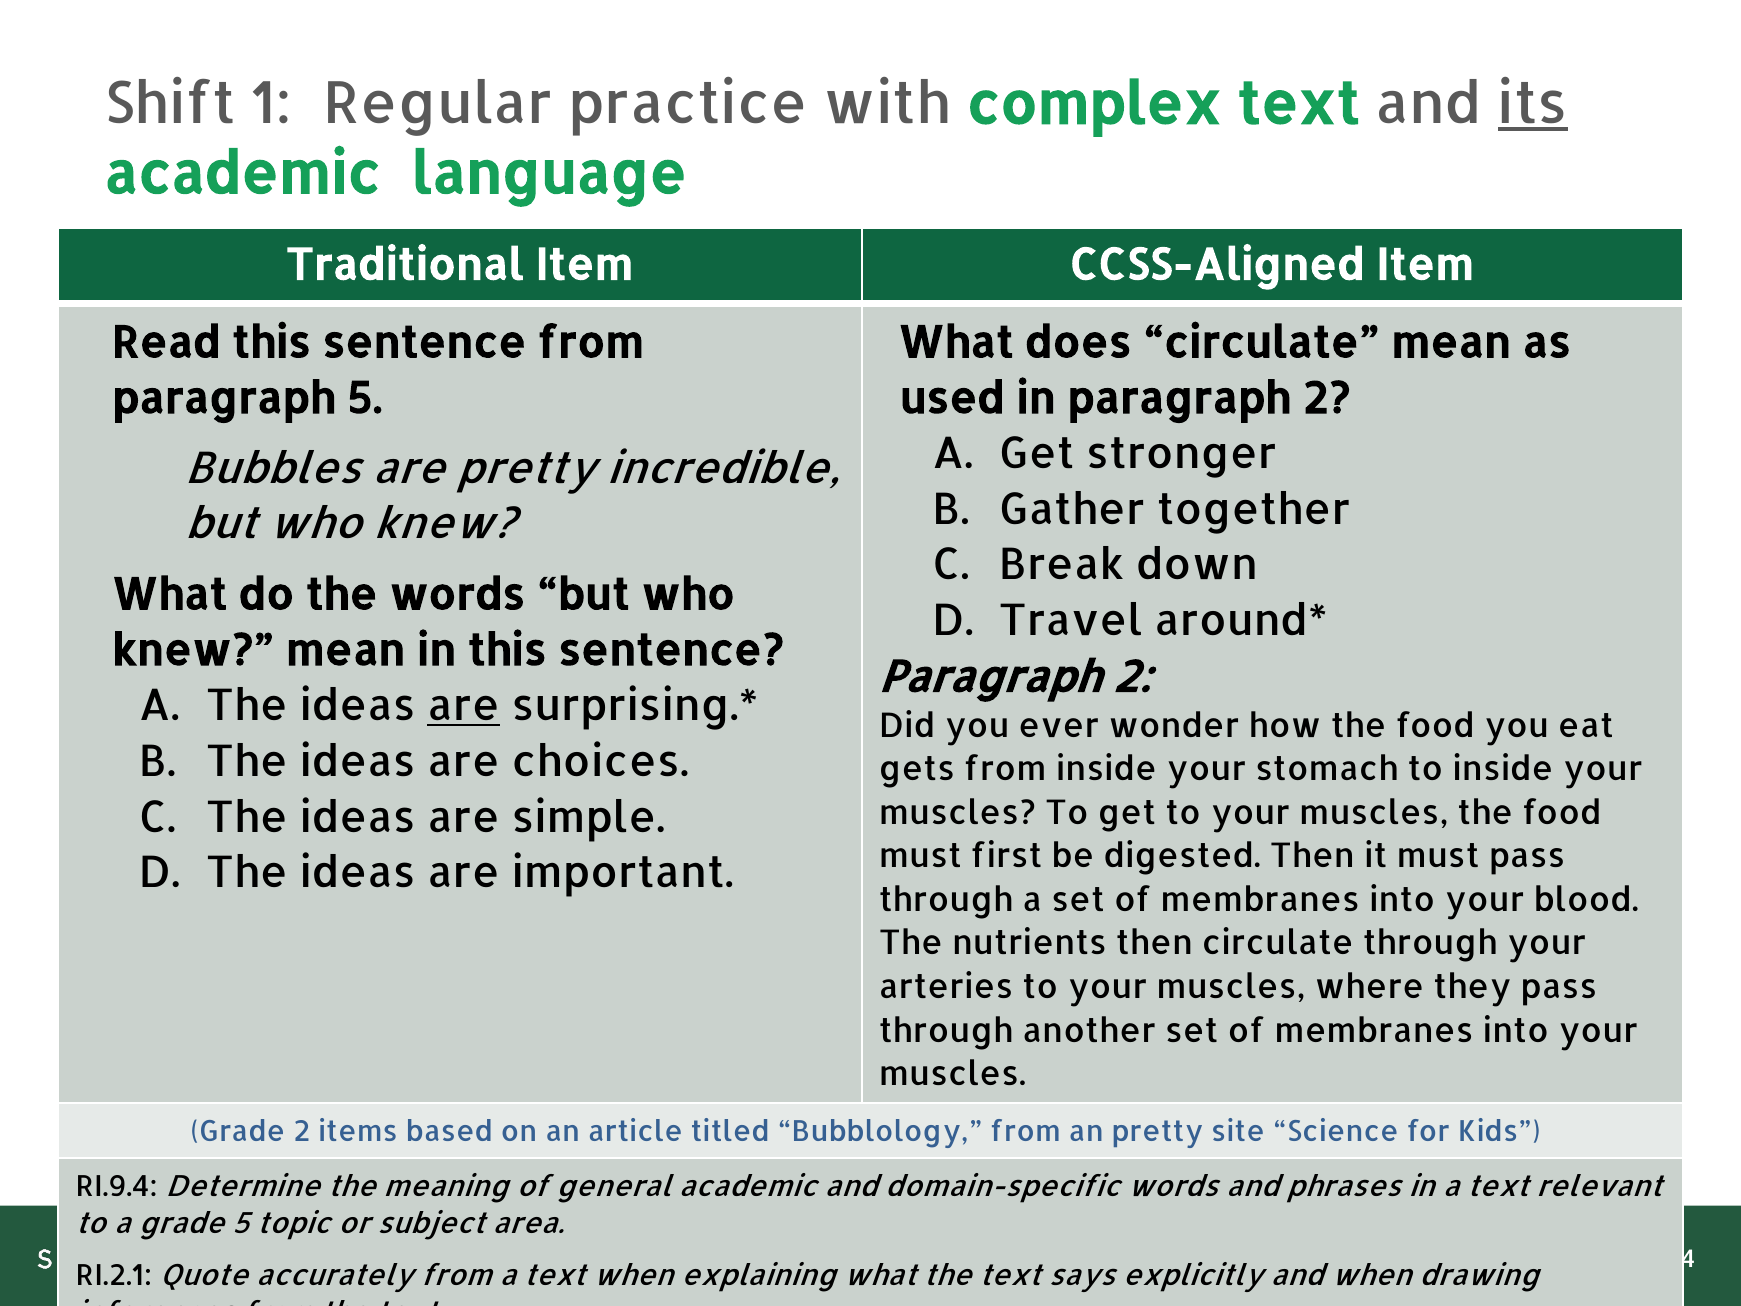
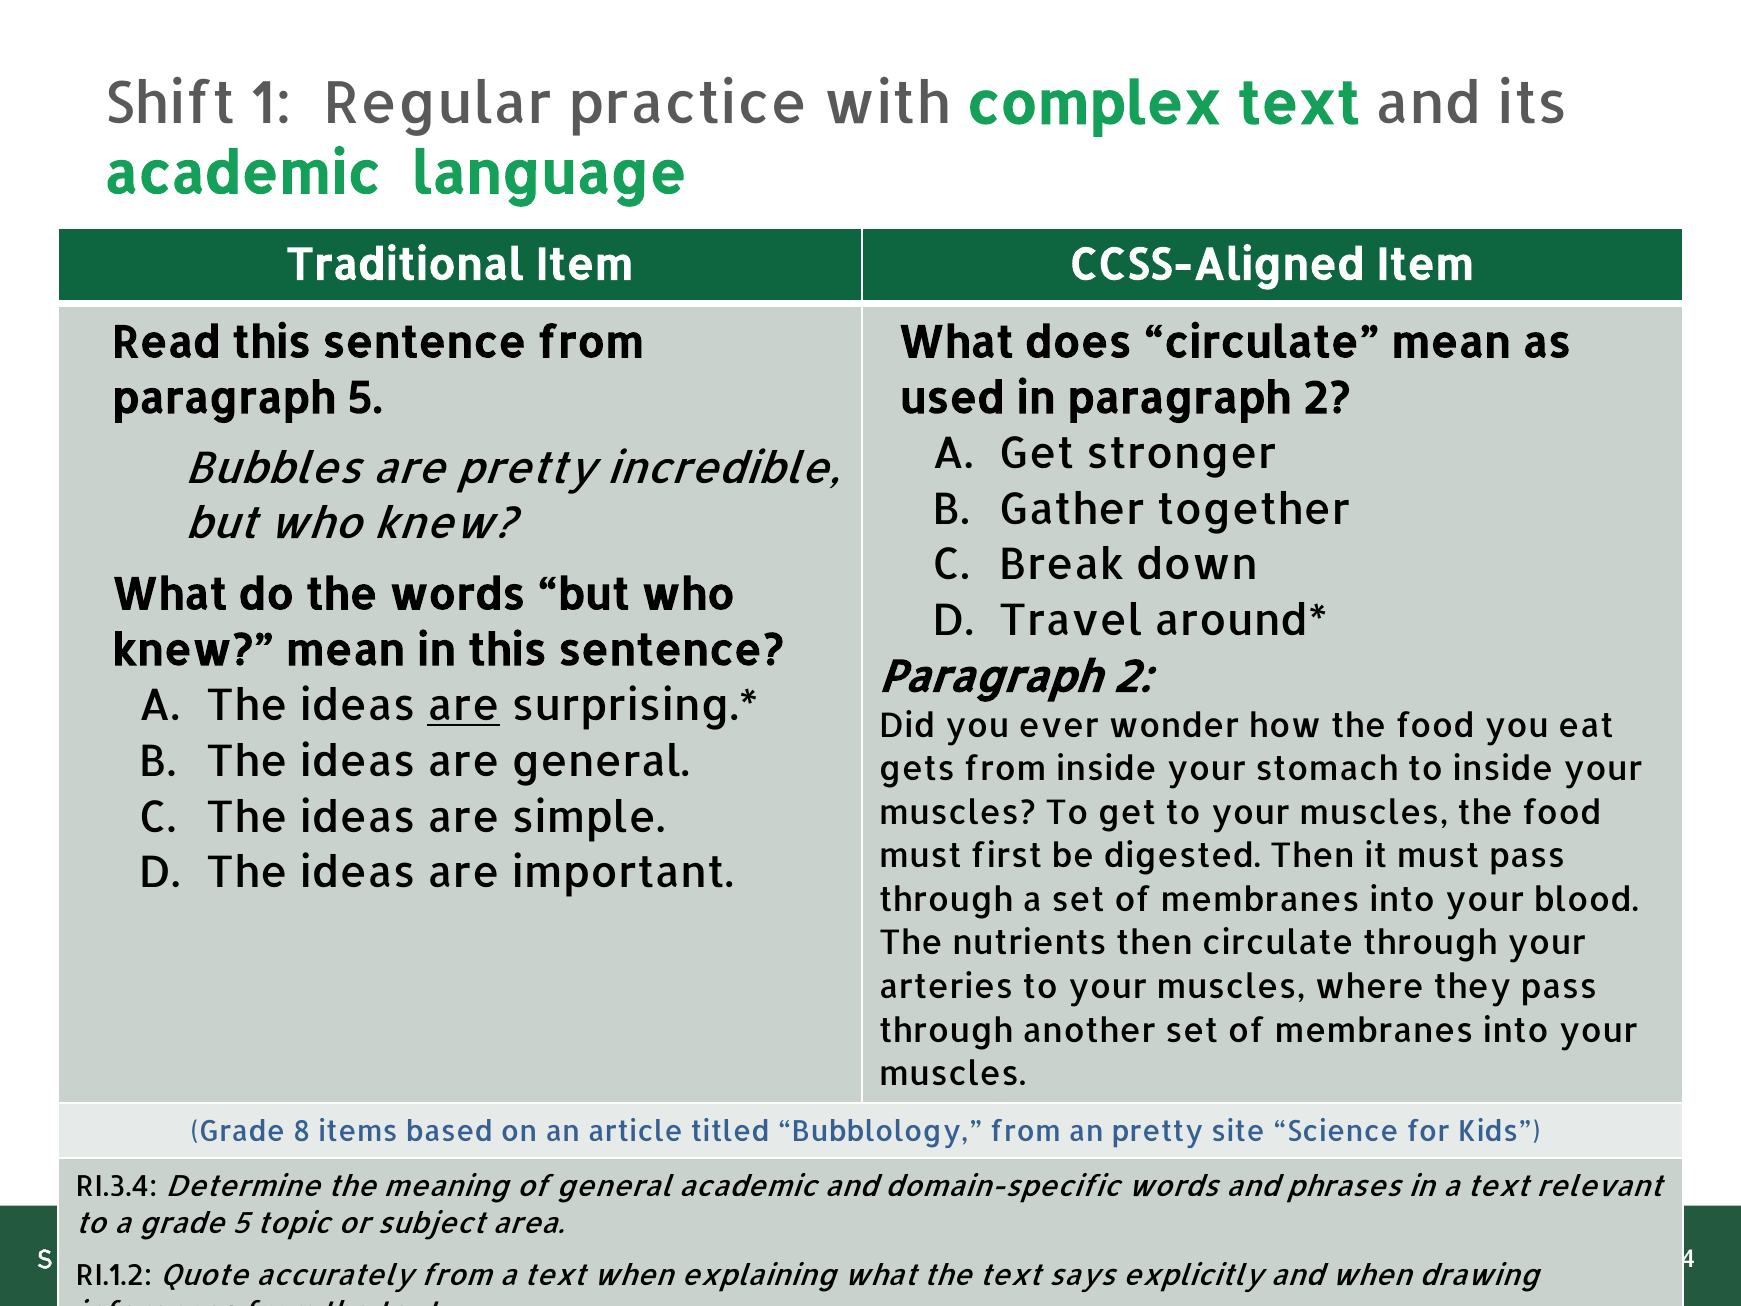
its underline: present -> none
are choices: choices -> general
Grade 2: 2 -> 8
RI.9.4: RI.9.4 -> RI.3.4
RI.2.1: RI.2.1 -> RI.1.2
